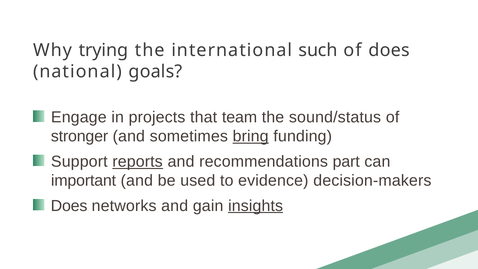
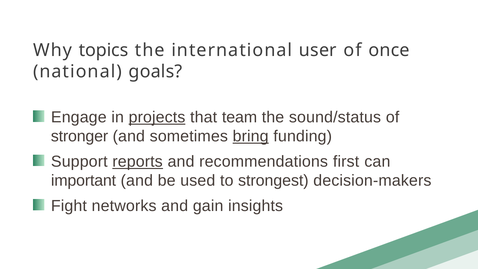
trying: trying -> topics
such: such -> user
of does: does -> once
projects underline: none -> present
part: part -> first
evidence: evidence -> strongest
Does at (69, 206): Does -> Fight
insights underline: present -> none
